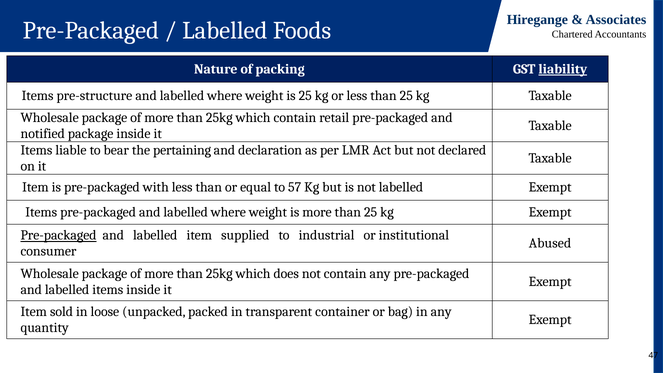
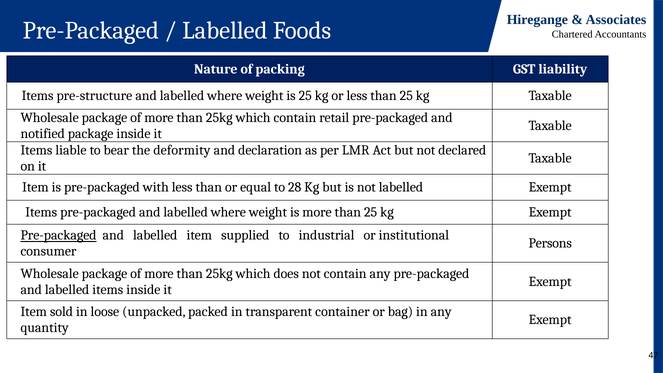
liability underline: present -> none
pertaining: pertaining -> deformity
57: 57 -> 28
Abused: Abused -> Persons
